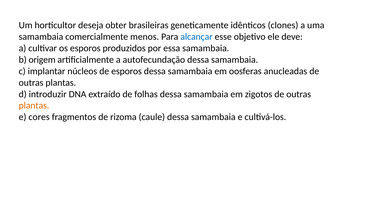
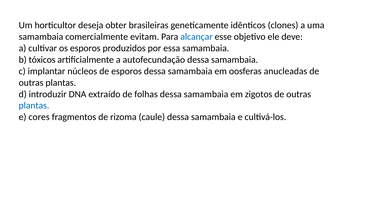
menos: menos -> evitam
origem: origem -> tóxicos
plantas at (34, 106) colour: orange -> blue
